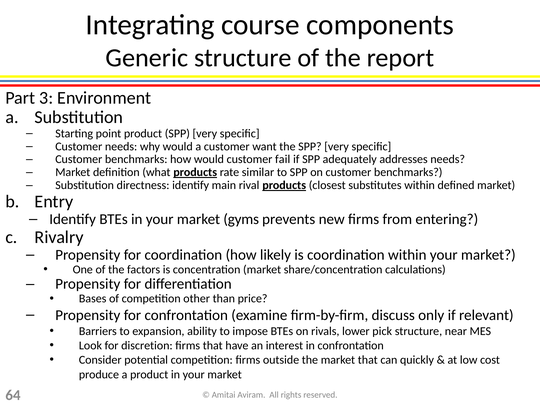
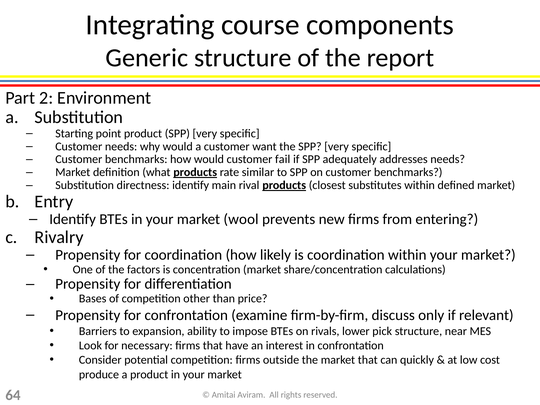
3: 3 -> 2
gyms: gyms -> wool
discretion: discretion -> necessary
